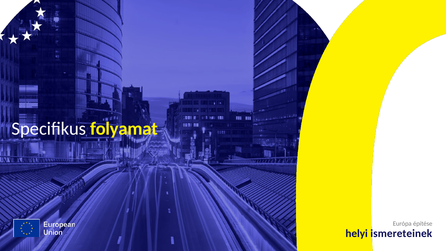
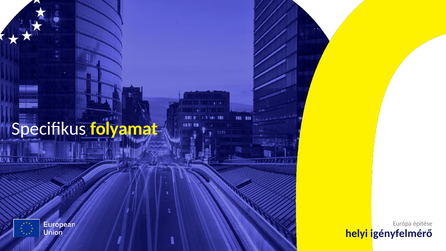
ismereteinek: ismereteinek -> igényfelmérő
